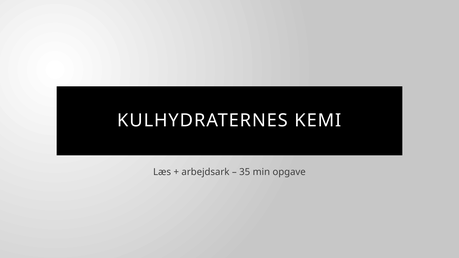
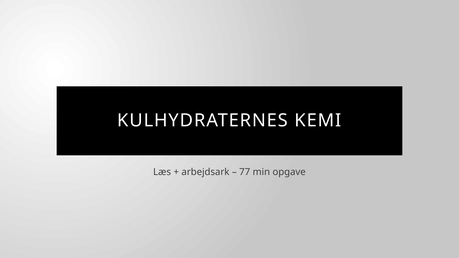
35: 35 -> 77
